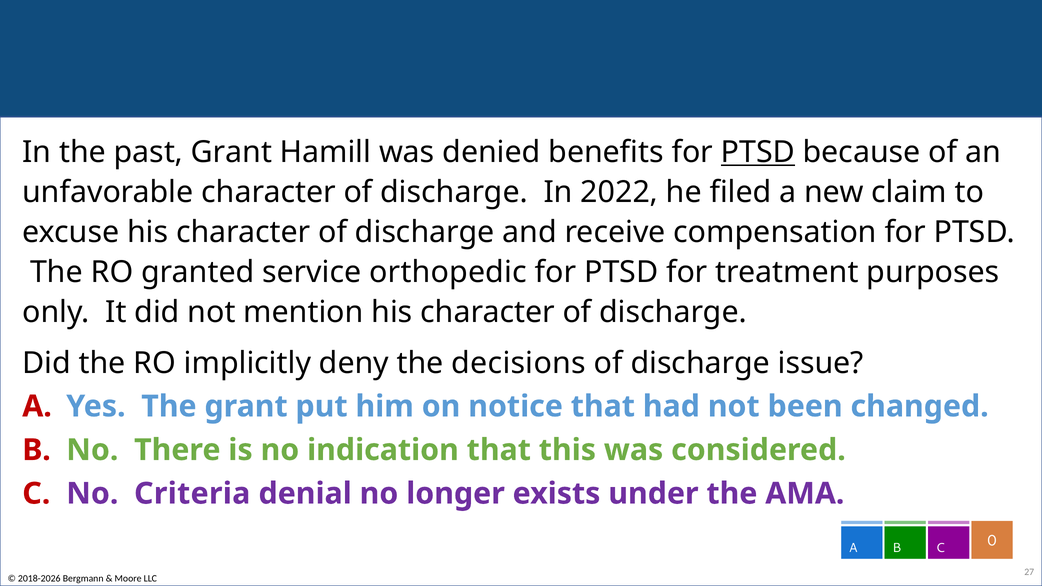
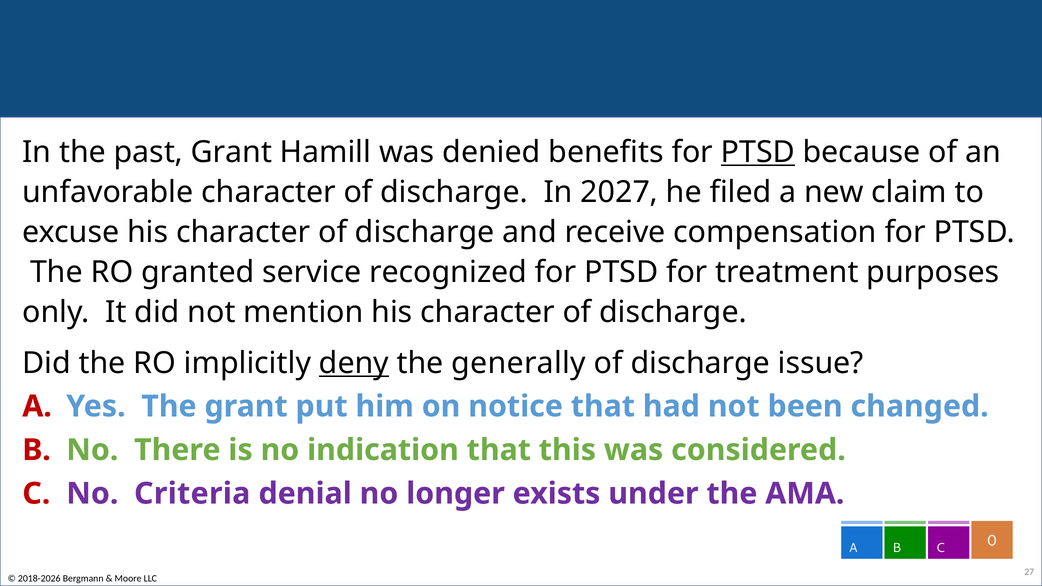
2022: 2022 -> 2027
orthopedic: orthopedic -> recognized
deny underline: none -> present
decisions: decisions -> generally
